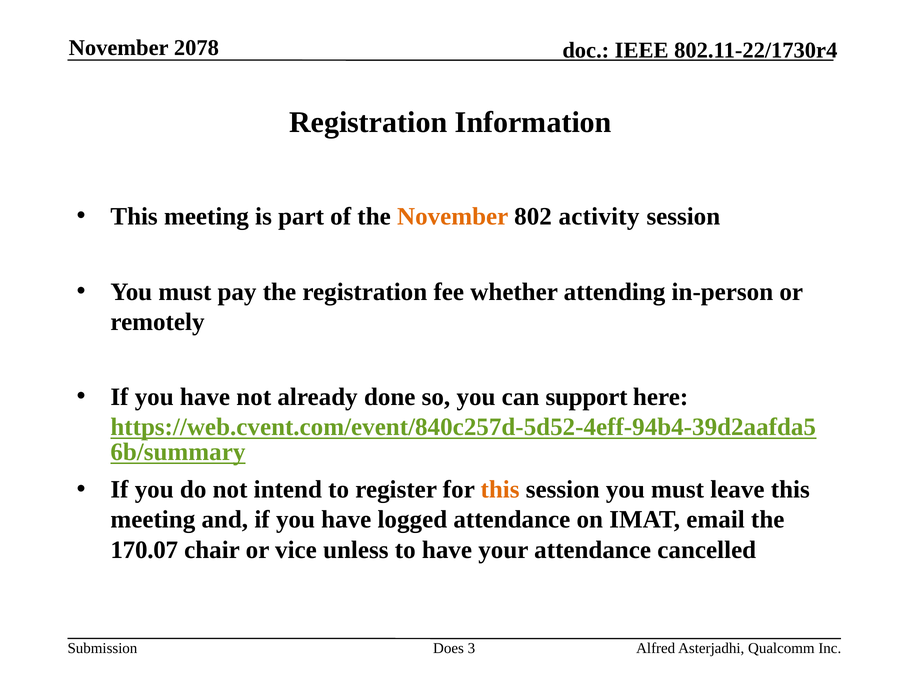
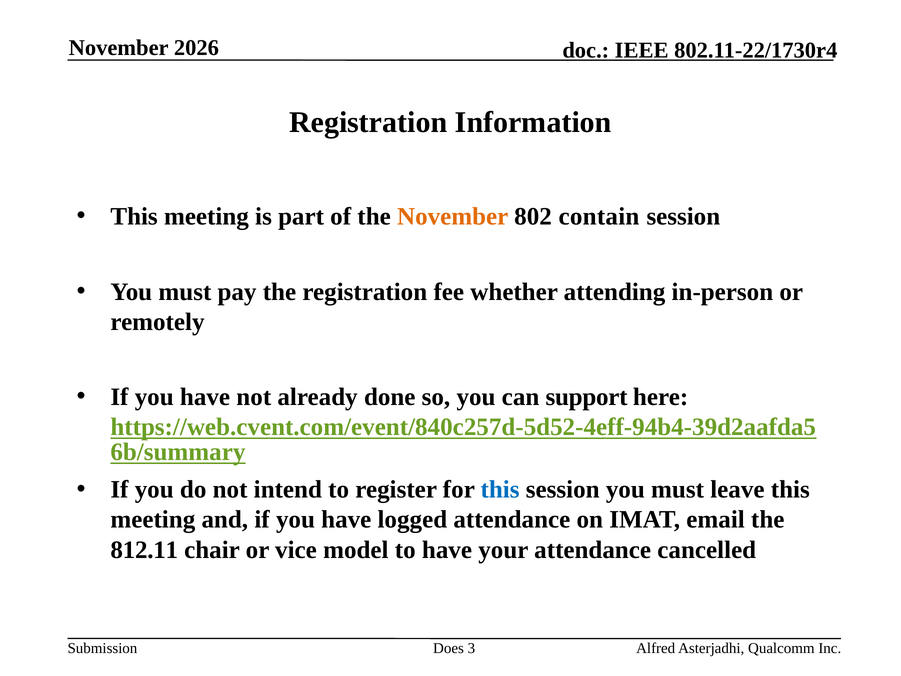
2078: 2078 -> 2026
activity: activity -> contain
this at (500, 489) colour: orange -> blue
170.07: 170.07 -> 812.11
unless: unless -> model
